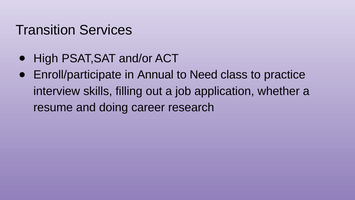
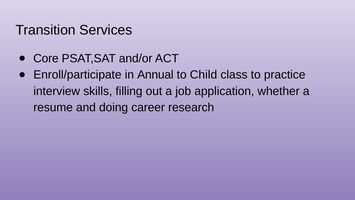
High: High -> Core
Need: Need -> Child
